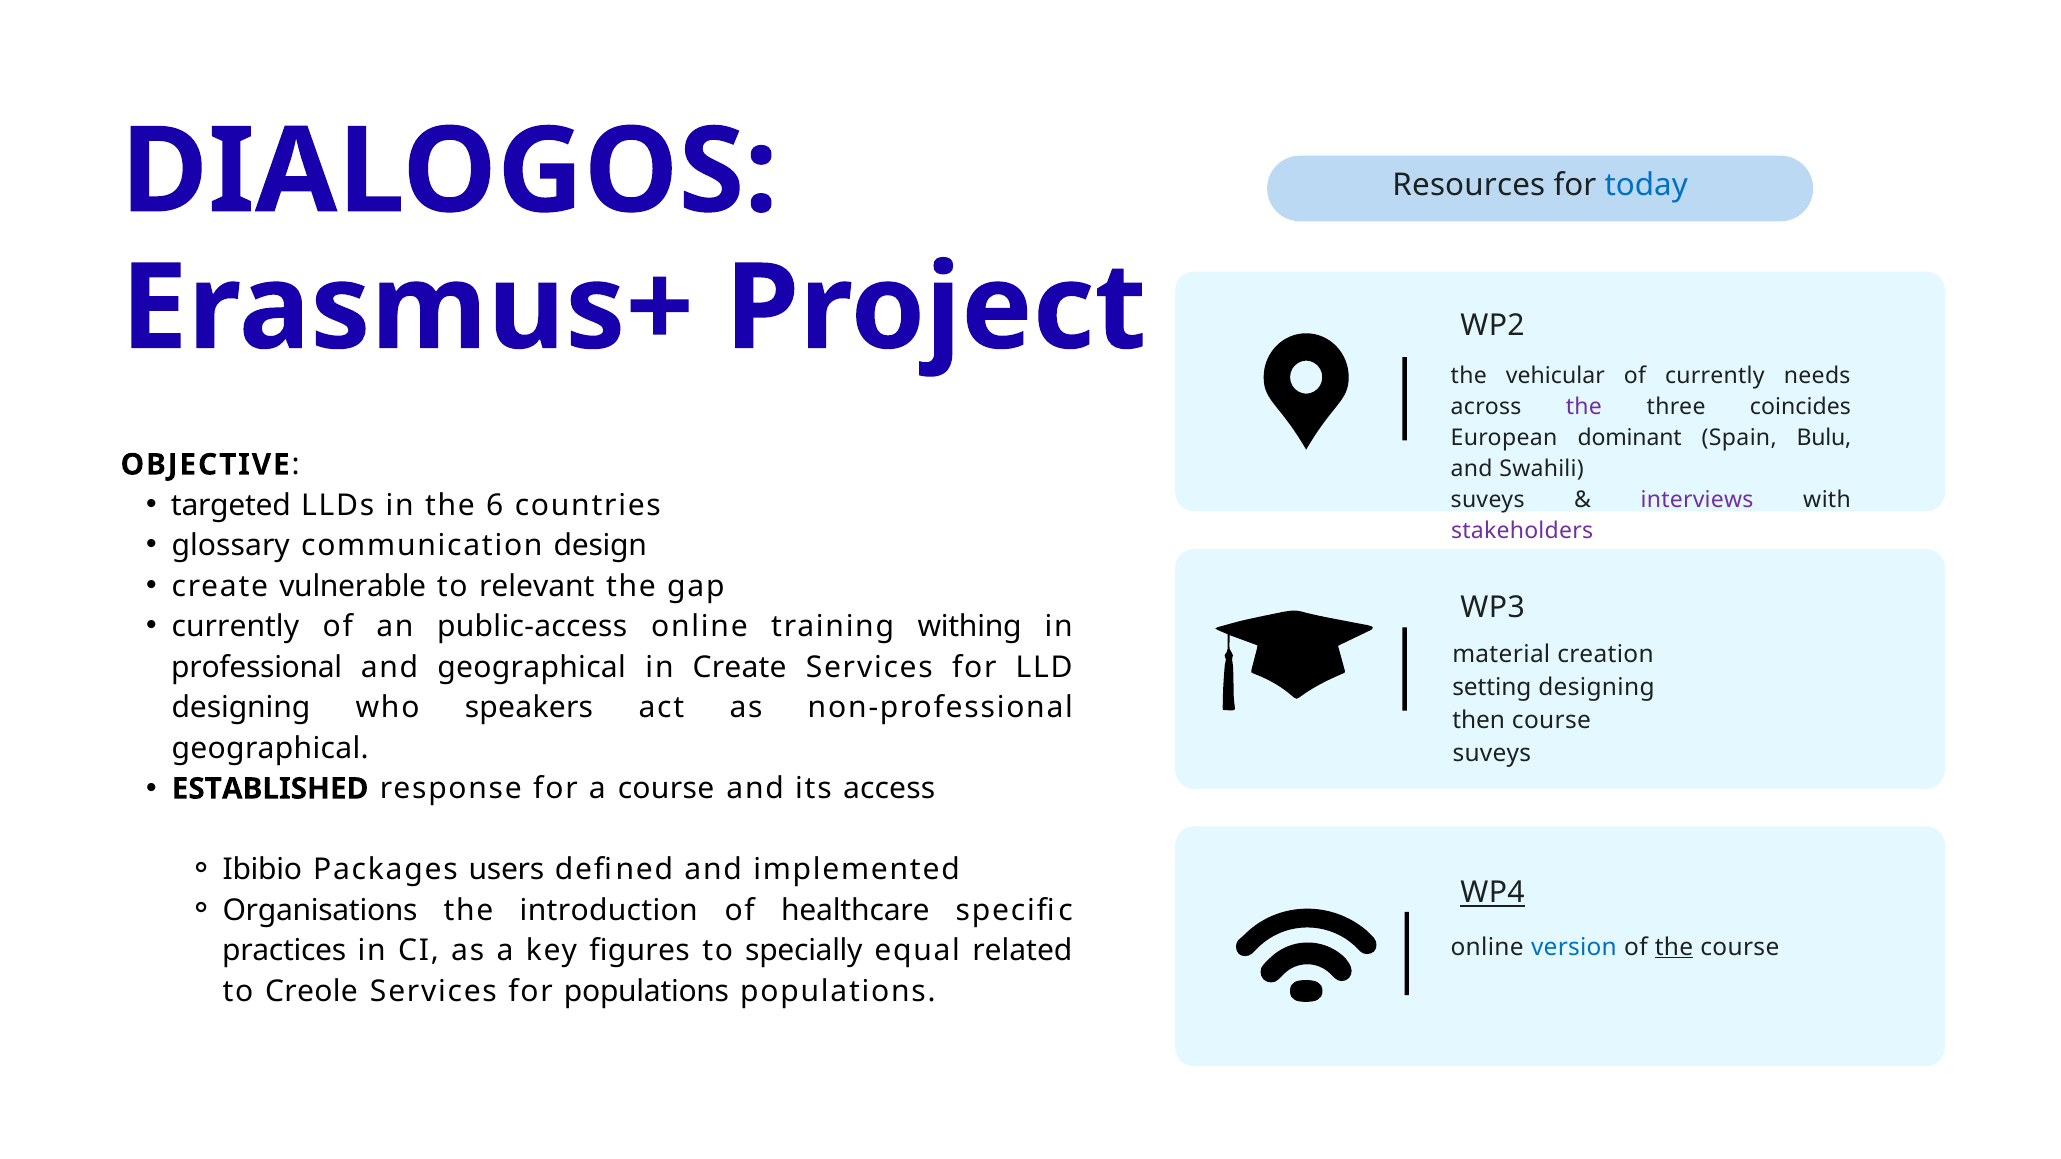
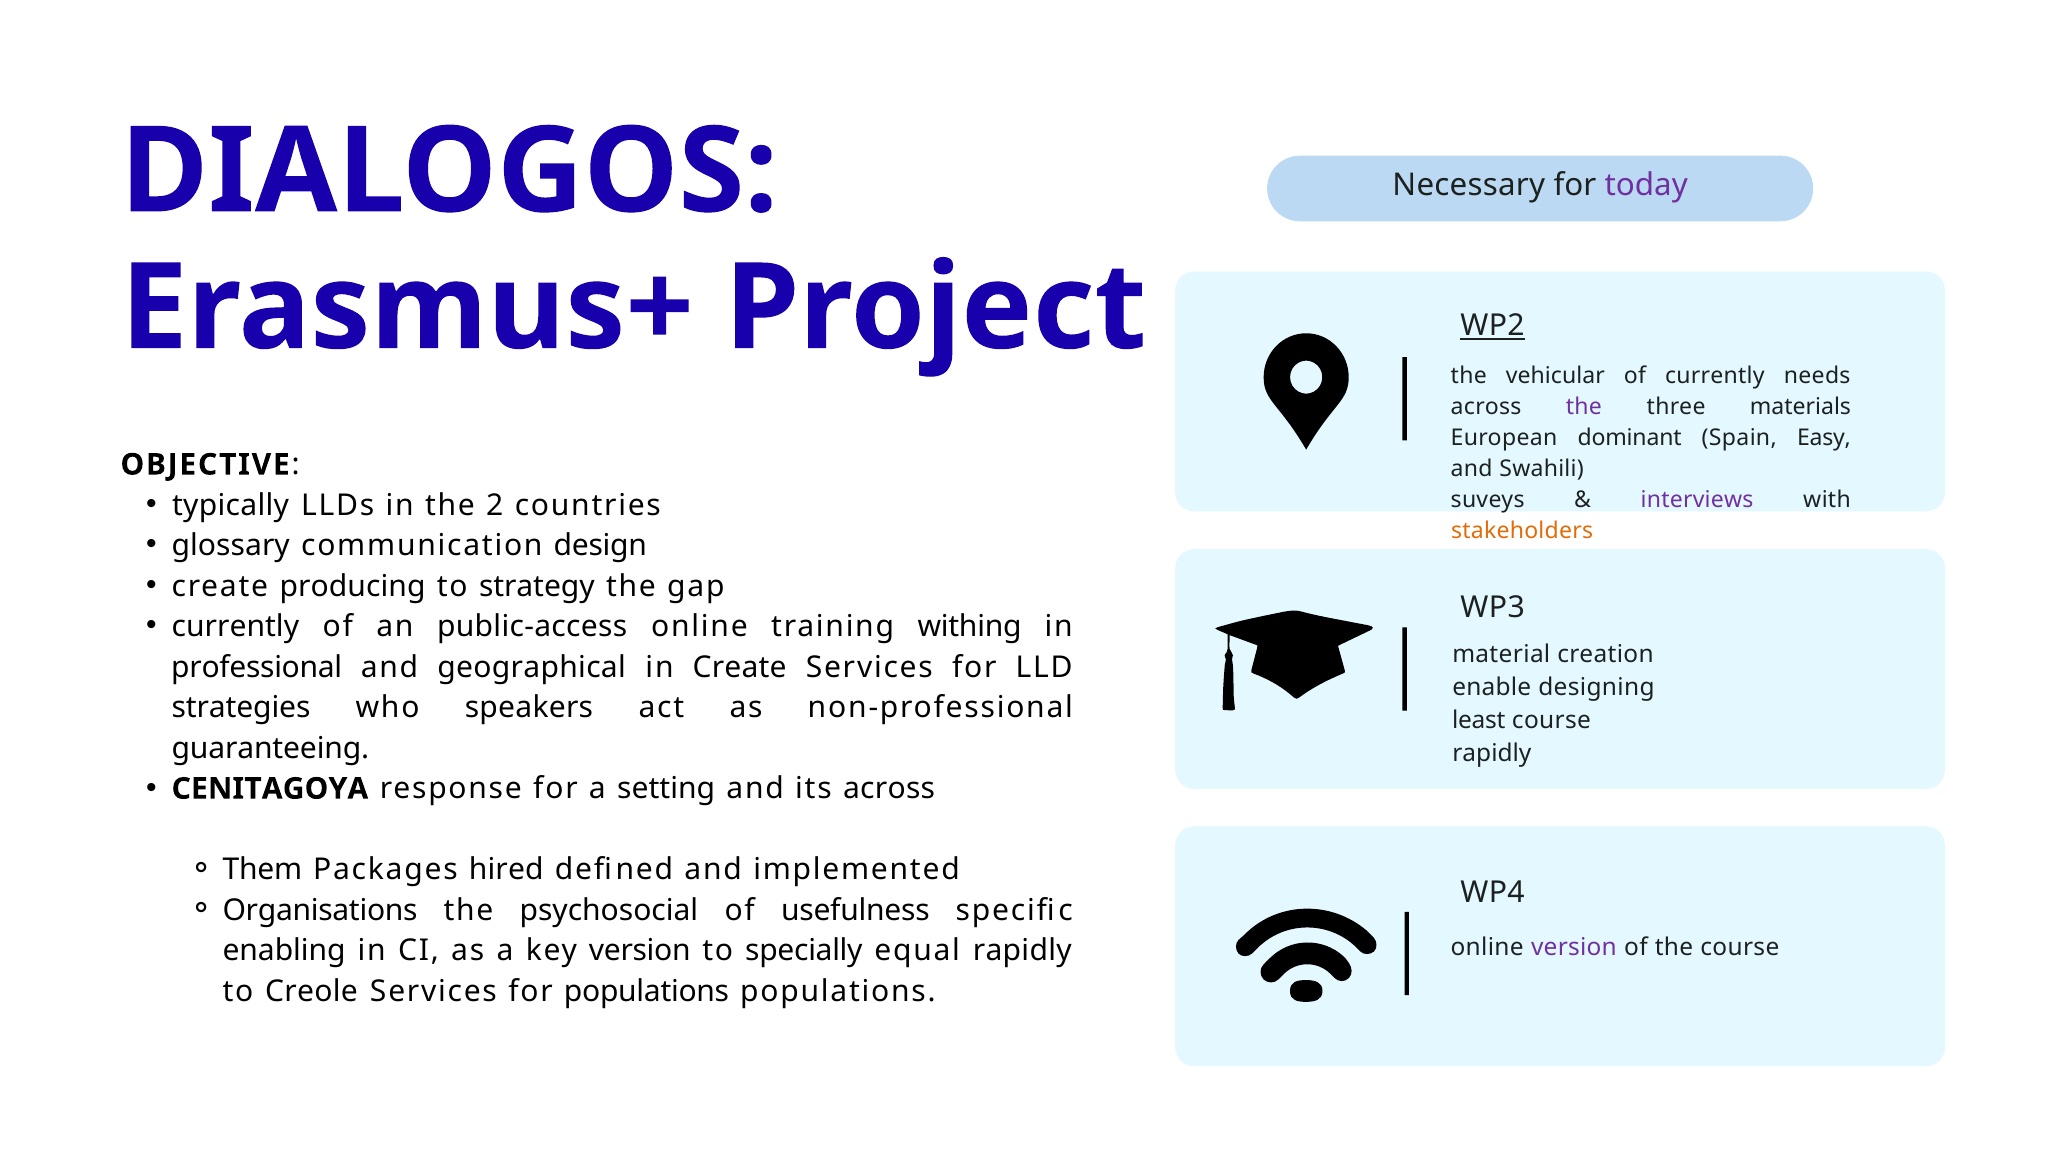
Resources: Resources -> Necessary
today colour: blue -> purple
WP2 underline: none -> present
coincides: coincides -> materials
Bulu: Bulu -> Easy
targeted: targeted -> typically
6: 6 -> 2
stakeholders colour: purple -> orange
vulnerable: vulnerable -> producing
relevant: relevant -> strategy
setting: setting -> enable
designing at (241, 708): designing -> strategies
then: then -> least
geographical at (270, 748): geographical -> guaranteeing
suveys at (1492, 753): suveys -> rapidly
ESTABLISHED: ESTABLISHED -> CENITAGOYA
a course: course -> setting
its access: access -> across
Ibibio: Ibibio -> Them
users: users -> hired
WP4 underline: present -> none
introduction: introduction -> psychosocial
healthcare: healthcare -> usefulness
version at (1574, 947) colour: blue -> purple
the at (1674, 947) underline: present -> none
practices: practices -> enabling
key figures: figures -> version
equal related: related -> rapidly
